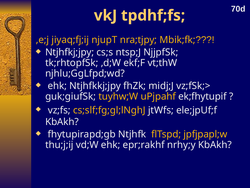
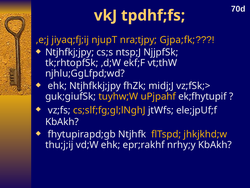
Mbik;fk: Mbik;fk -> Gjpa;fk
jpfjpapl;w: jpfjpapl;w -> jhkjkhd;w
